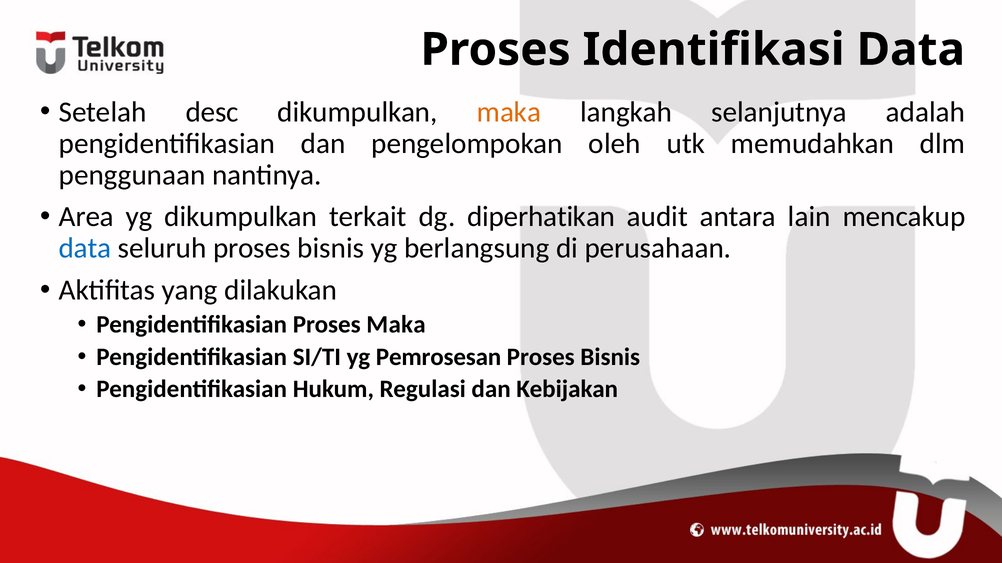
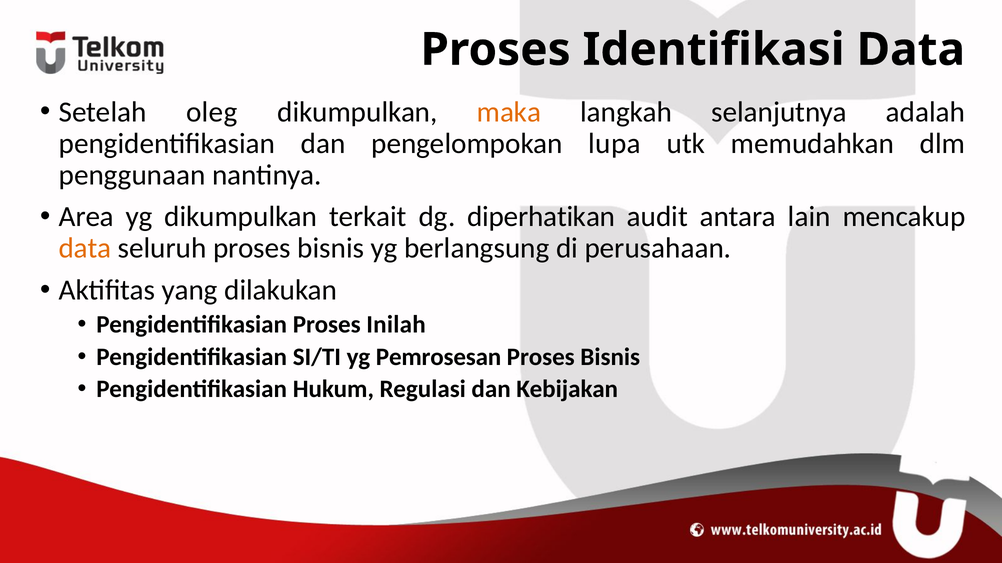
desc: desc -> oleg
oleh: oleh -> lupa
data at (85, 249) colour: blue -> orange
Proses Maka: Maka -> Inilah
